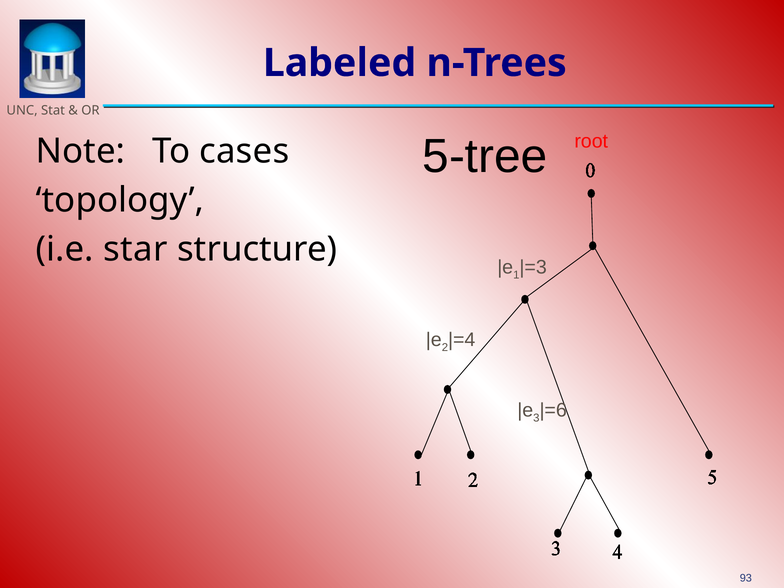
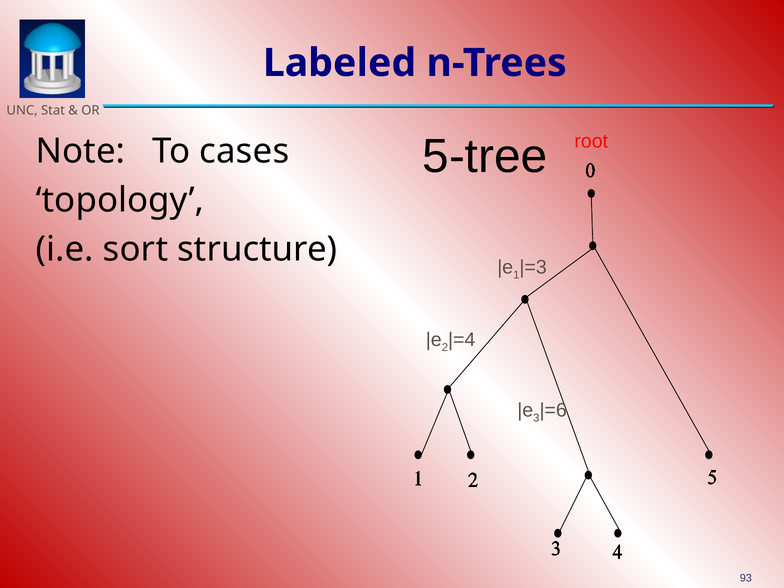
star: star -> sort
